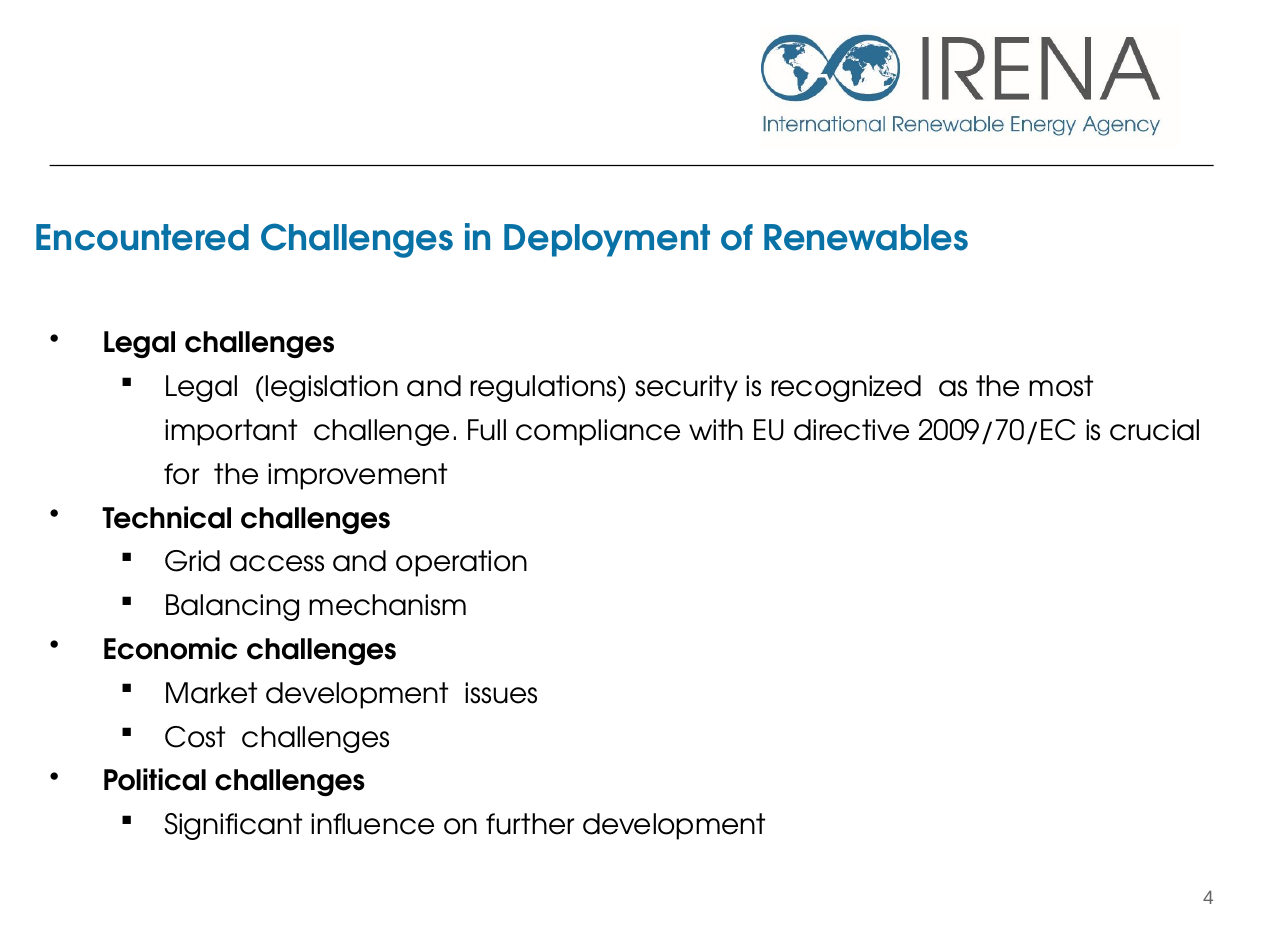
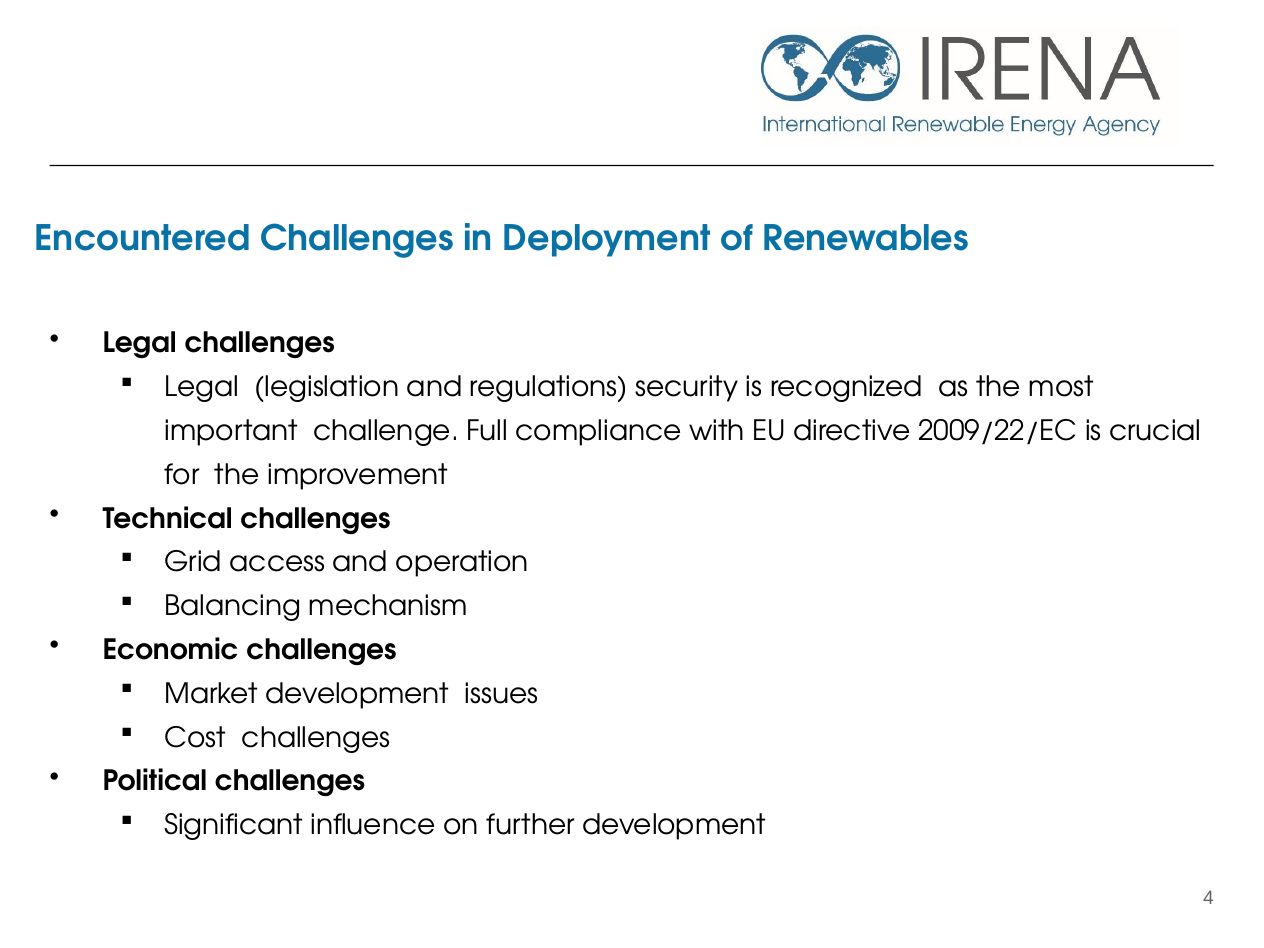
2009/70/EC: 2009/70/EC -> 2009/22/EC
